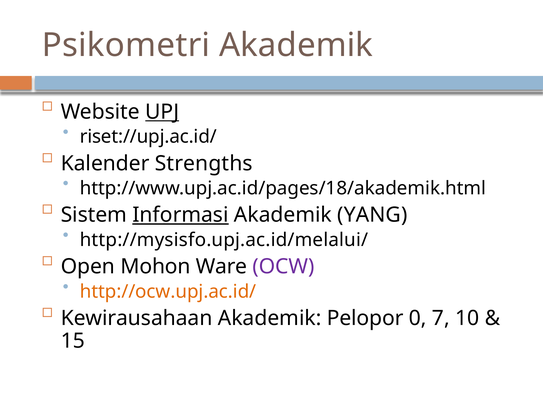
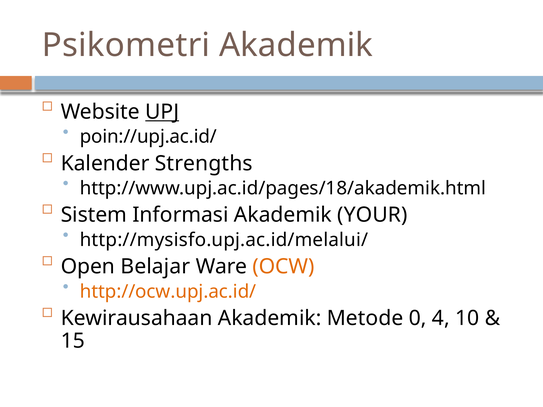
riset://upj.ac.id/: riset://upj.ac.id/ -> poin://upj.ac.id/
Informasi underline: present -> none
YANG: YANG -> YOUR
Mohon: Mohon -> Belajar
OCW colour: purple -> orange
Pelopor: Pelopor -> Metode
7: 7 -> 4
